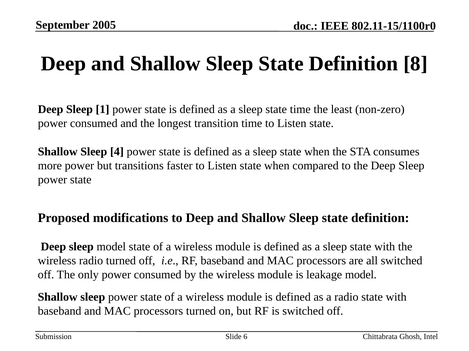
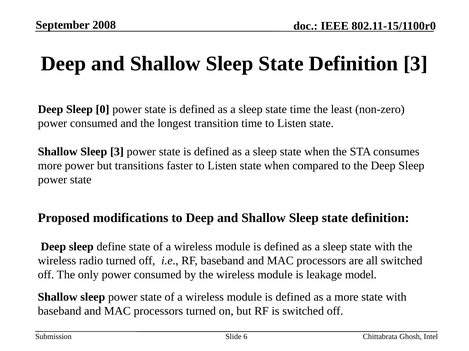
2005: 2005 -> 2008
Definition 8: 8 -> 3
1: 1 -> 0
Sleep 4: 4 -> 3
sleep model: model -> define
a radio: radio -> more
